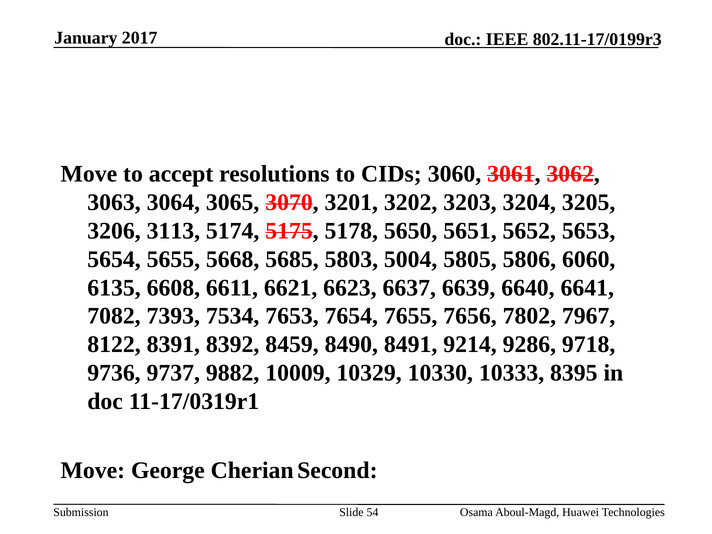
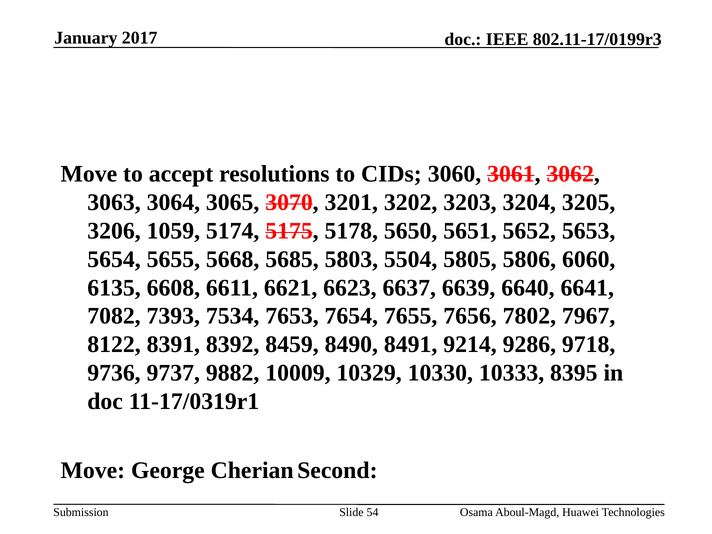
3113: 3113 -> 1059
5004: 5004 -> 5504
